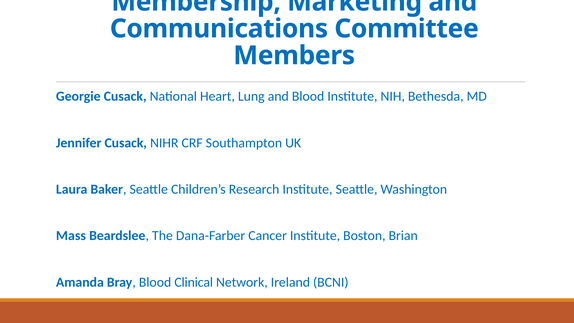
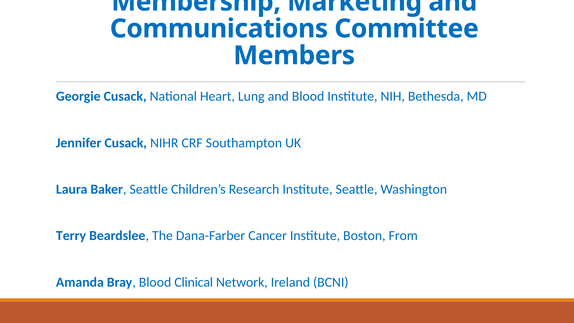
Mass: Mass -> Terry
Brian: Brian -> From
